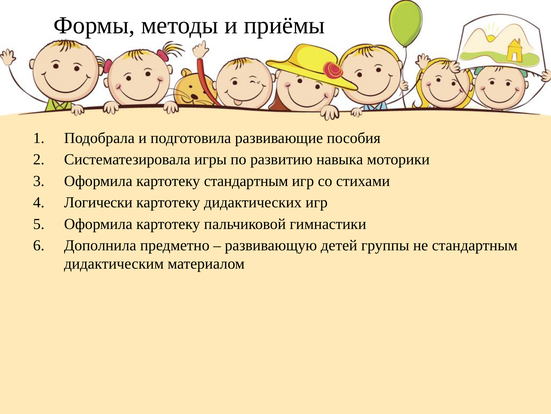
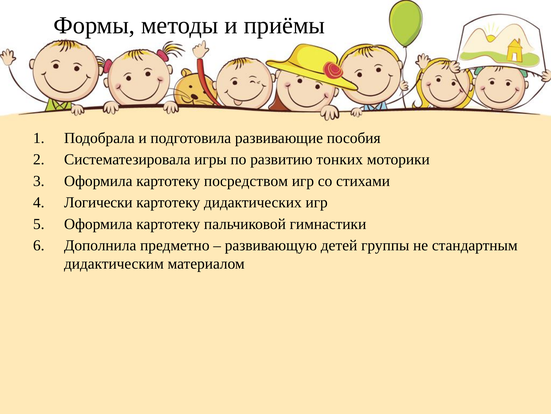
навыка: навыка -> тонких
картотеку стандартным: стандартным -> посредством
